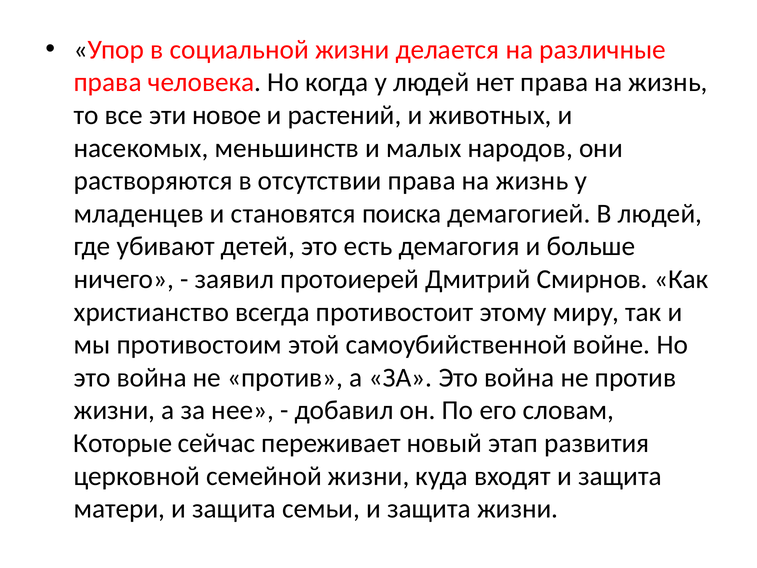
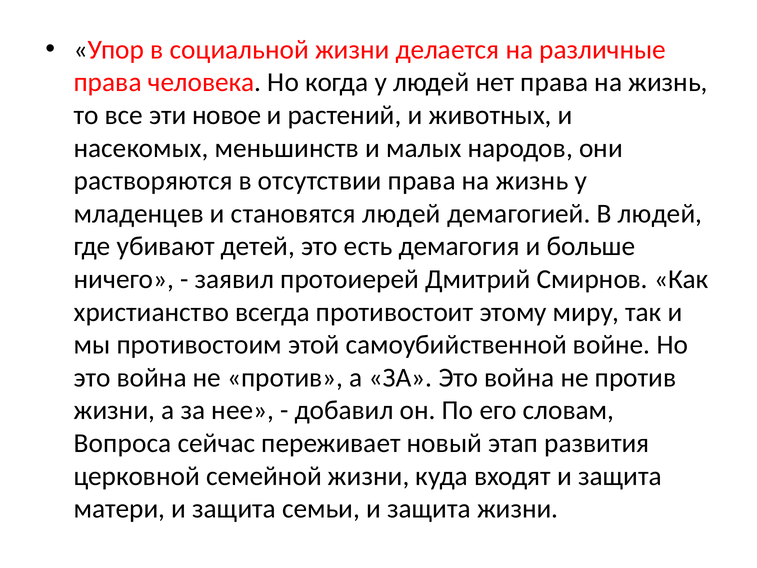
становятся поиска: поиска -> людей
Которые: Которые -> Вопроса
